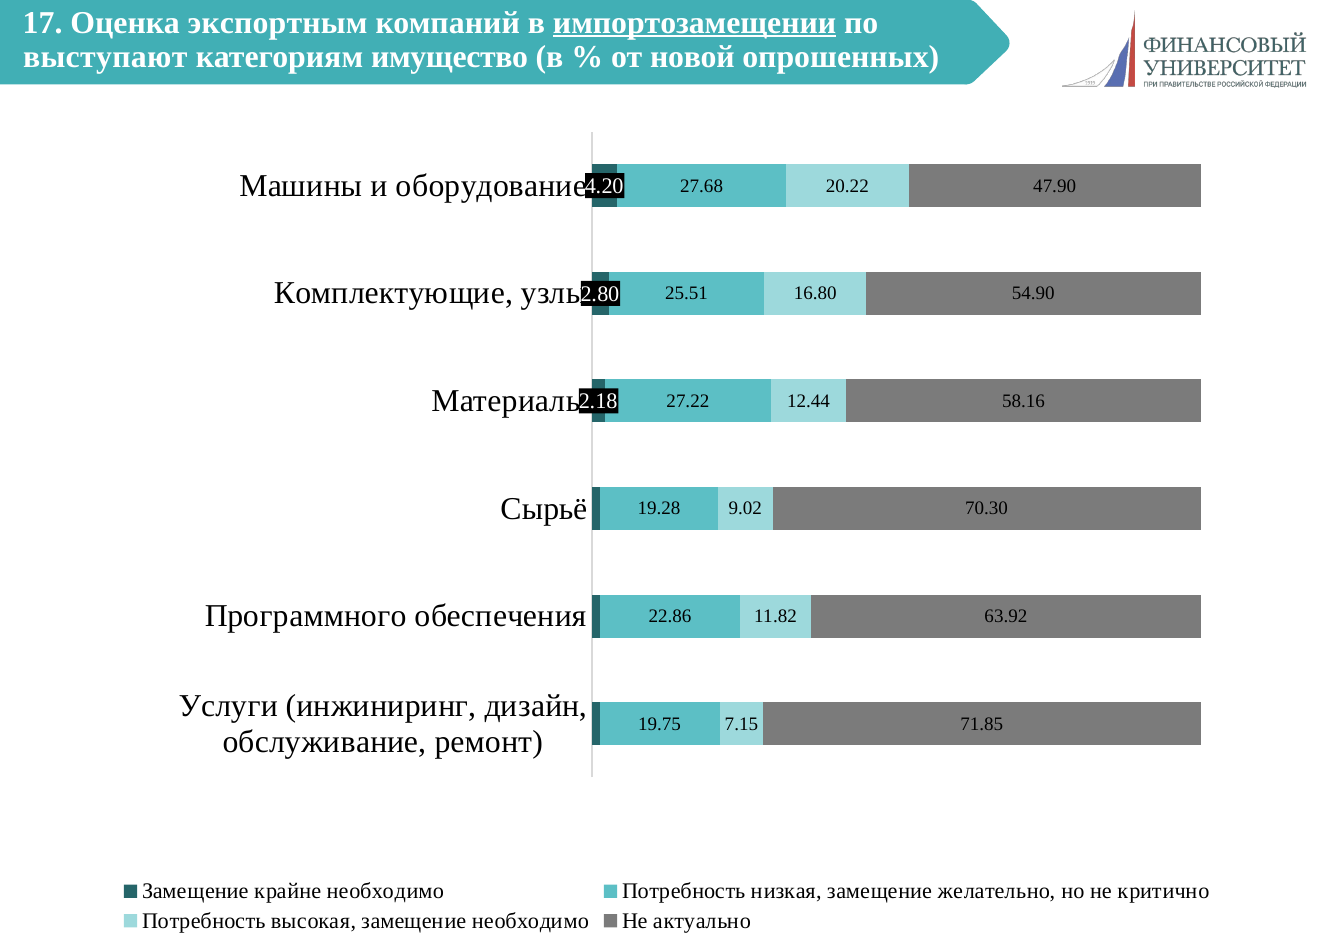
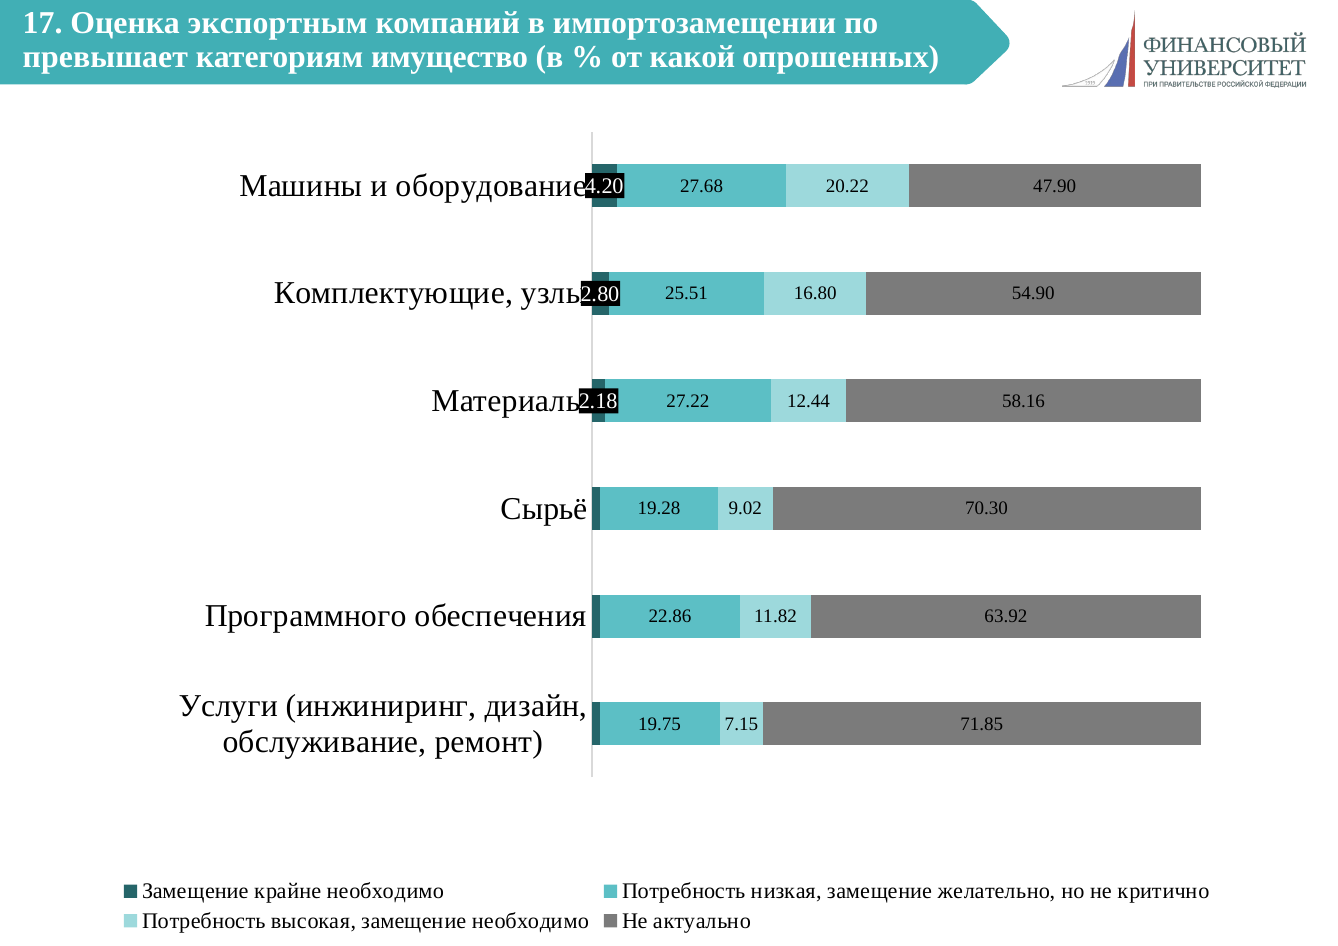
импортозамещении underline: present -> none
выступают: выступают -> превышает
новой: новой -> какой
